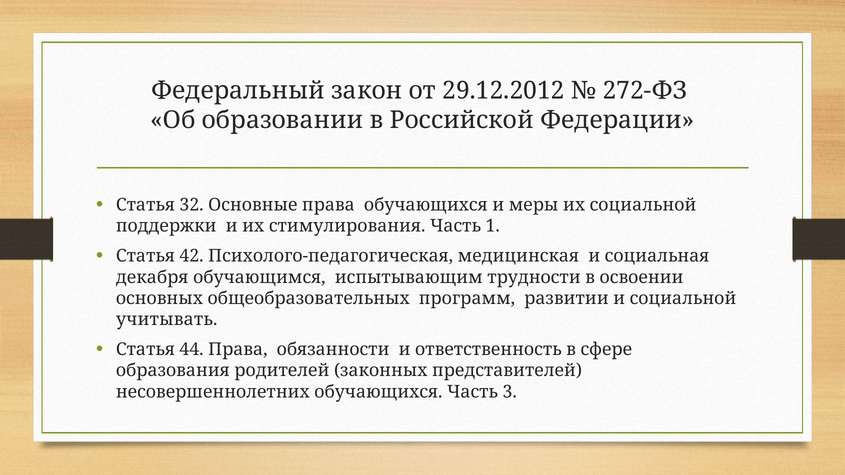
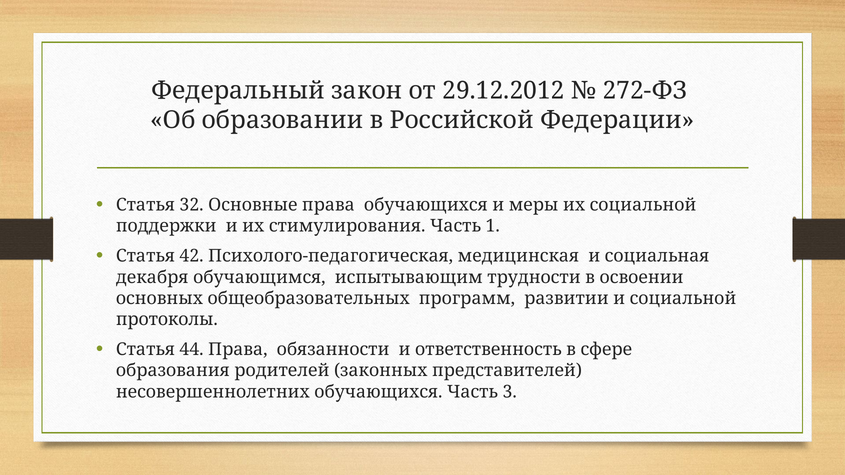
учитывать: учитывать -> протоколы
